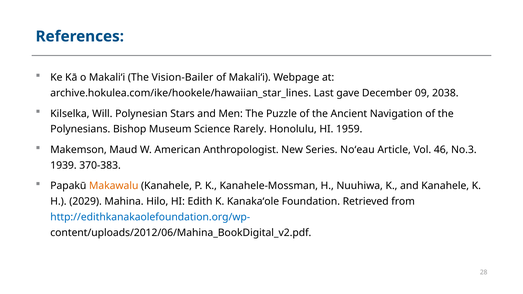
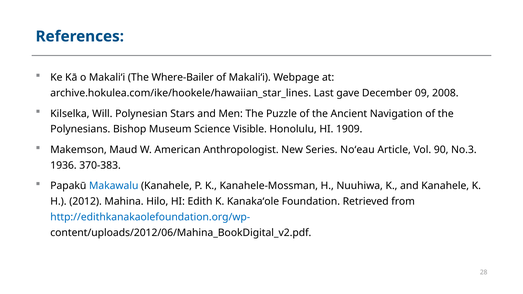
Vision-Bailer: Vision-Bailer -> Where-Bailer
2038: 2038 -> 2008
Rarely: Rarely -> Visible
1959: 1959 -> 1909
46: 46 -> 90
1939: 1939 -> 1936
Makawalu colour: orange -> blue
2029: 2029 -> 2012
